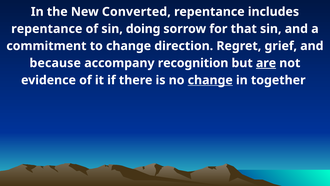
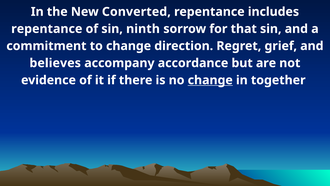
doing: doing -> ninth
because: because -> believes
recognition: recognition -> accordance
are underline: present -> none
